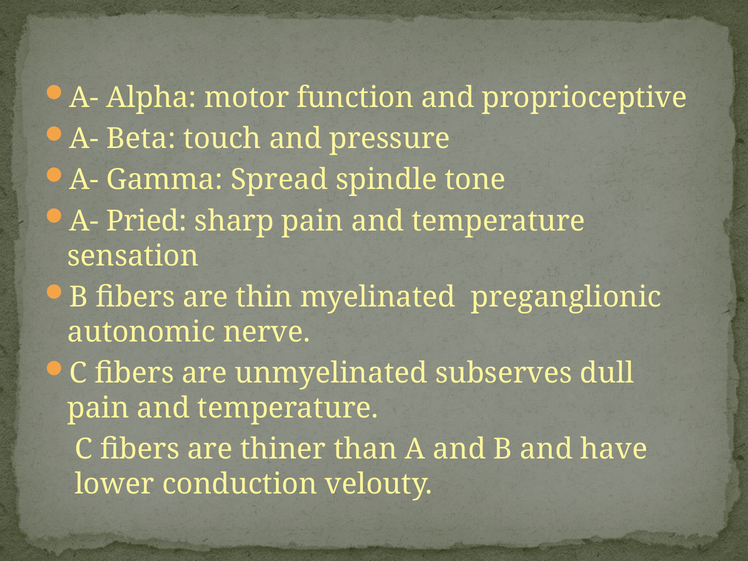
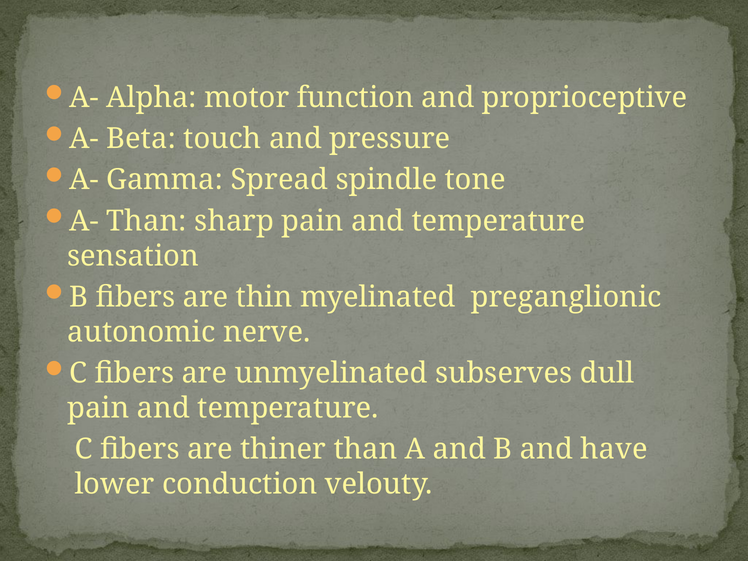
A- Pried: Pried -> Than
